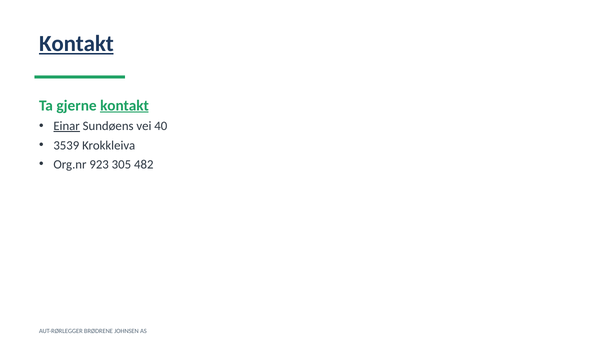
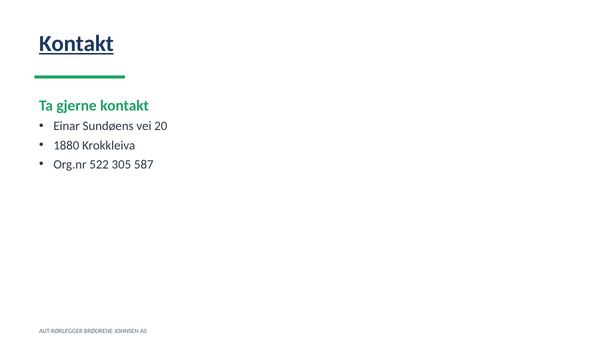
kontakt at (124, 106) underline: present -> none
Einar underline: present -> none
40: 40 -> 20
3539: 3539 -> 1880
923: 923 -> 522
482: 482 -> 587
